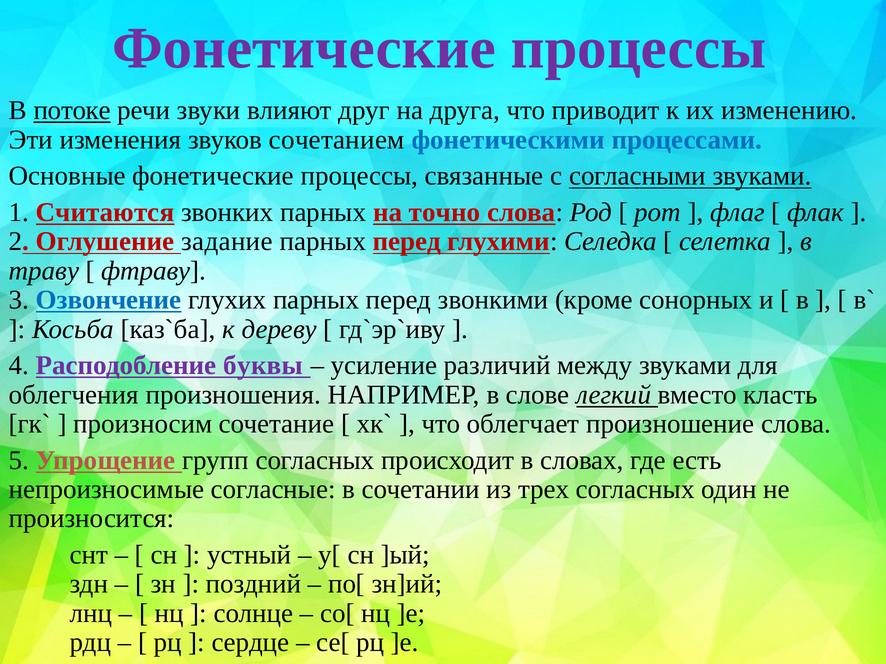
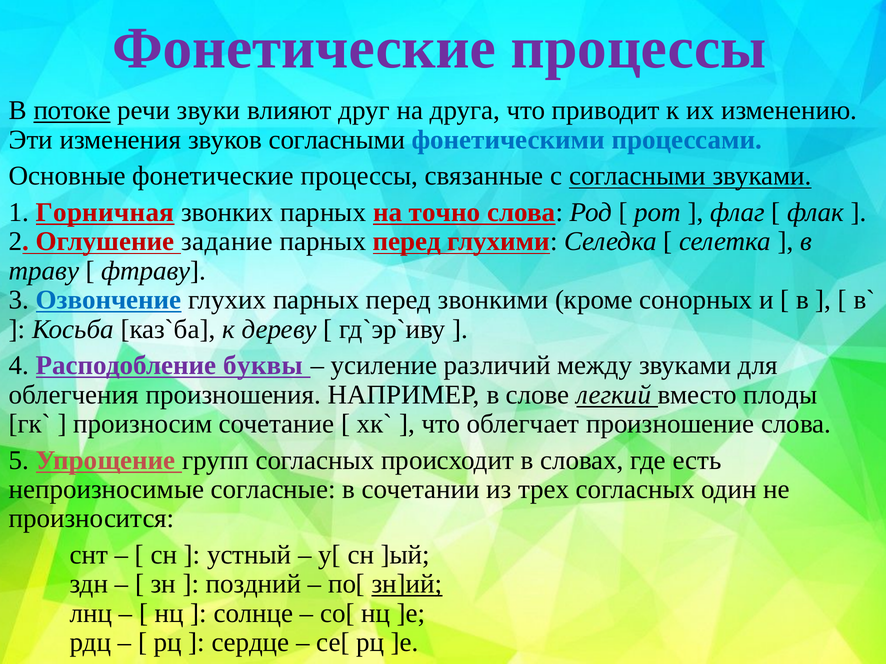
звуков сочетанием: сочетанием -> согласными
Считаются: Считаются -> Горничная
класть: класть -> плоды
зн]ий underline: none -> present
